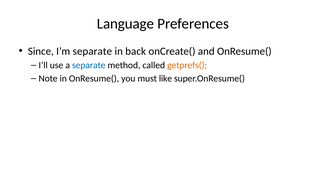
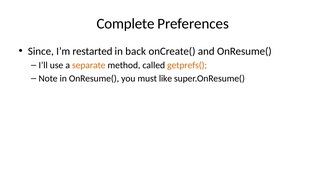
Language: Language -> Complete
I’m separate: separate -> restarted
separate at (89, 65) colour: blue -> orange
